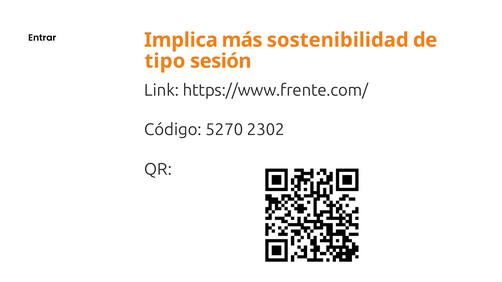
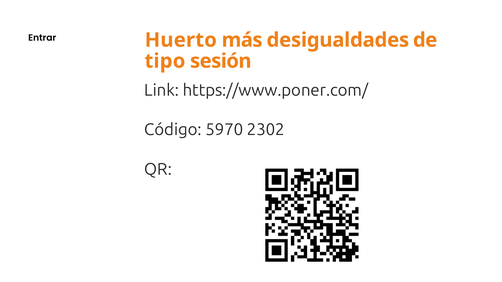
Implica: Implica -> Huerto
sostenibilidad: sostenibilidad -> desigualdades
https://www.frente.com/: https://www.frente.com/ -> https://www.poner.com/
5270: 5270 -> 5970
